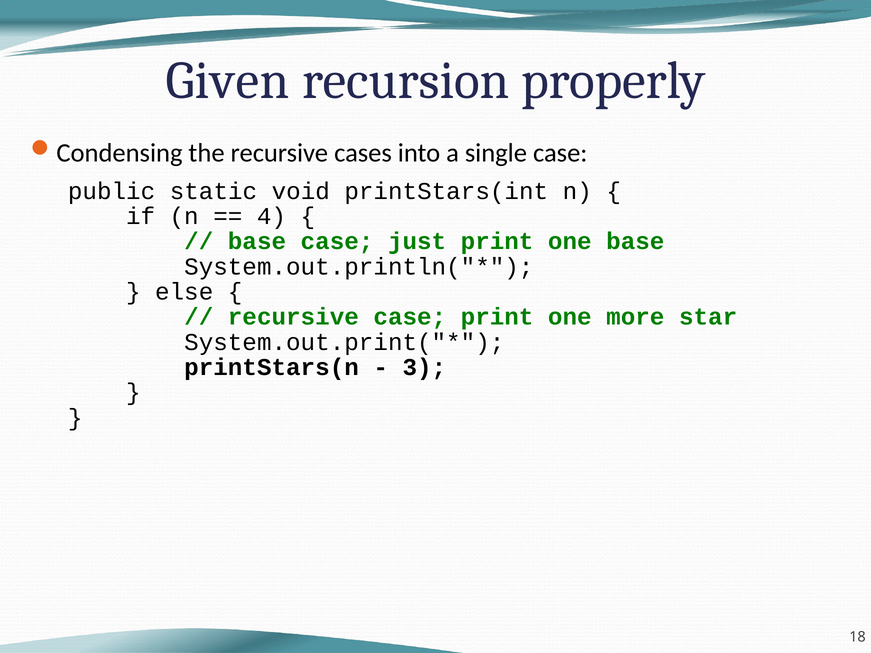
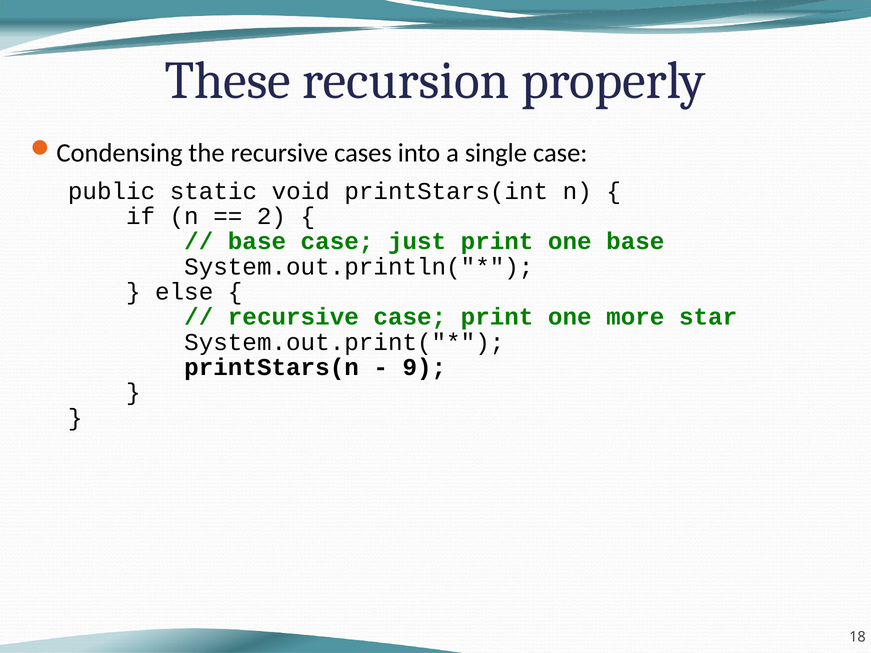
Given: Given -> These
4: 4 -> 2
3: 3 -> 9
